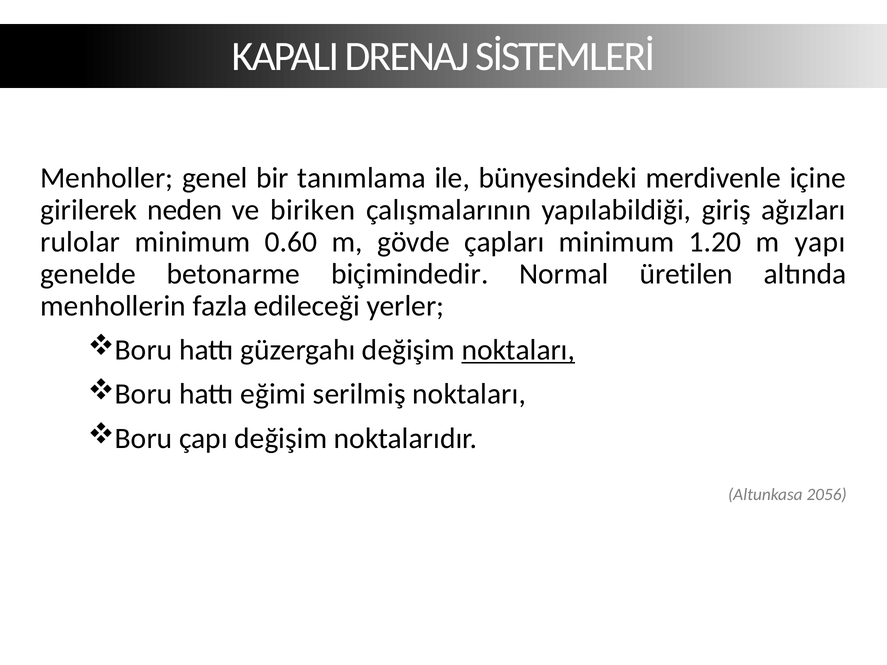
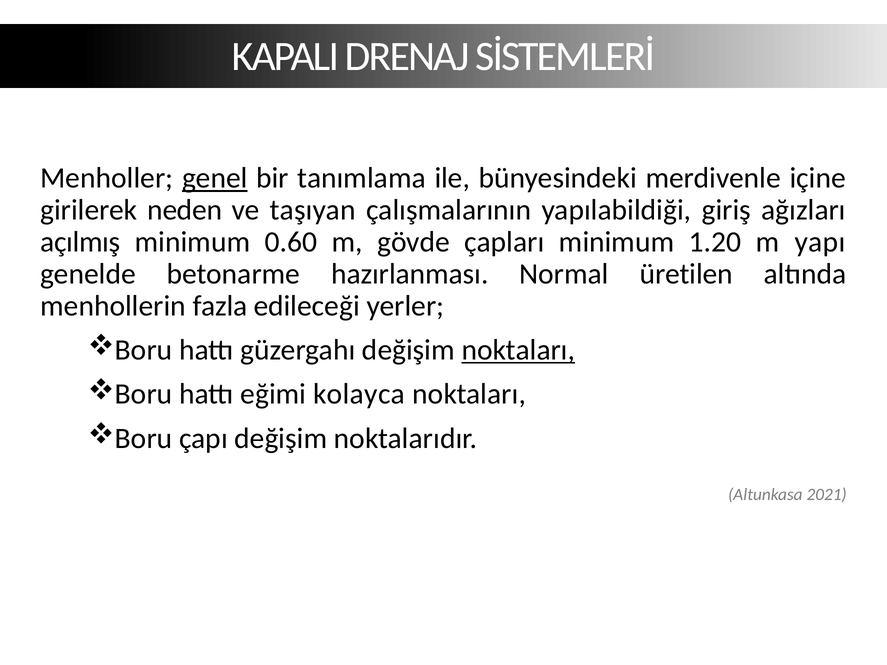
genel underline: none -> present
biriken: biriken -> taşıyan
rulolar: rulolar -> açılmış
biçimindedir: biçimindedir -> hazırlanması
serilmiş: serilmiş -> kolayca
2056: 2056 -> 2021
